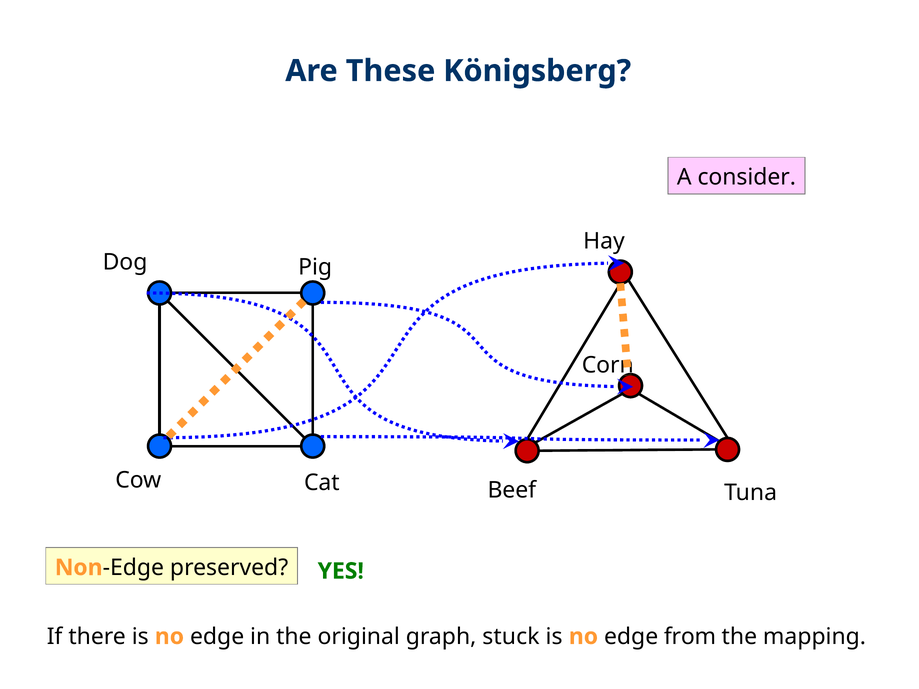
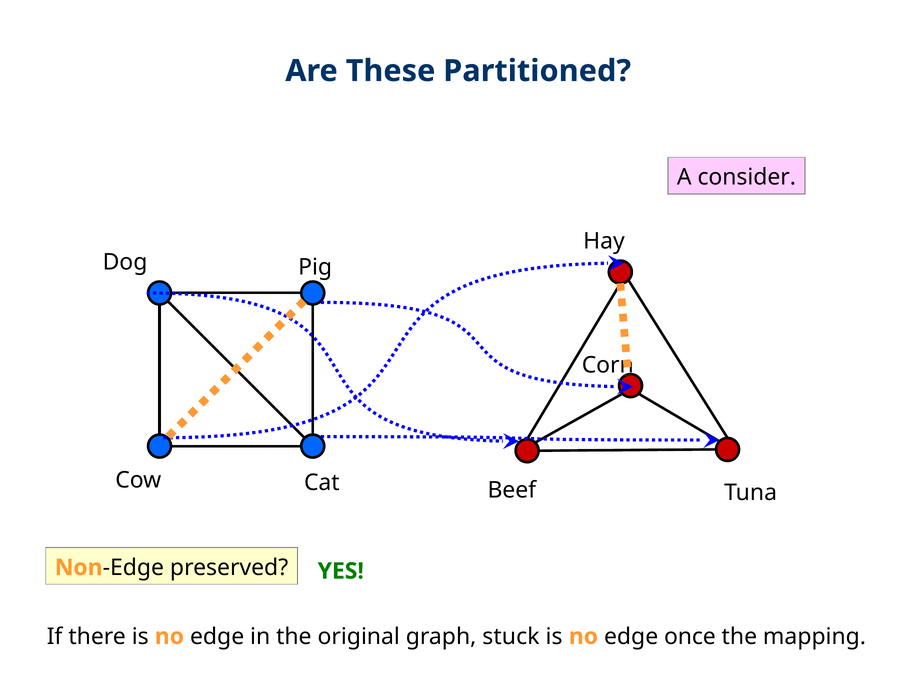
Königsberg: Königsberg -> Partitioned
from: from -> once
